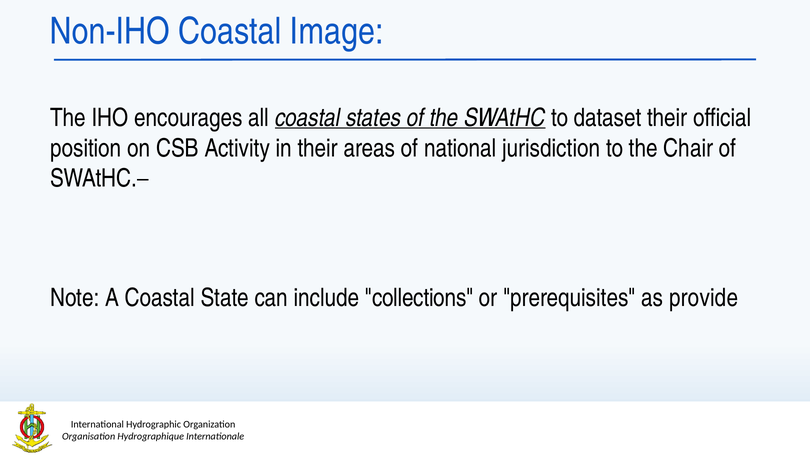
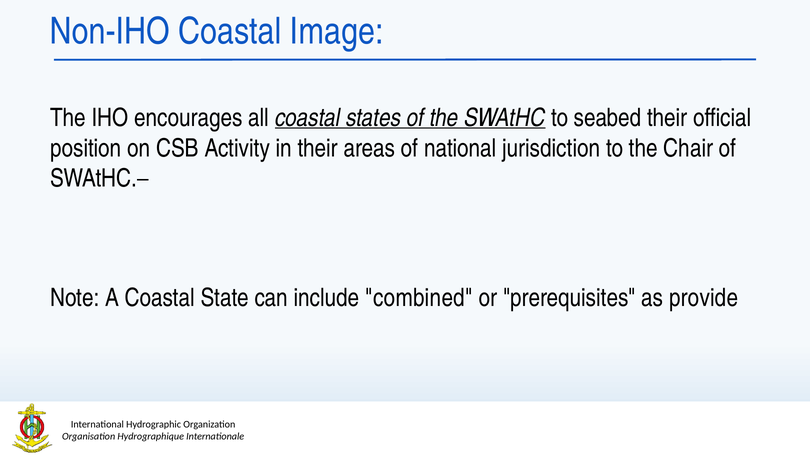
dataset: dataset -> seabed
collections: collections -> combined
